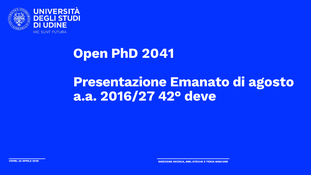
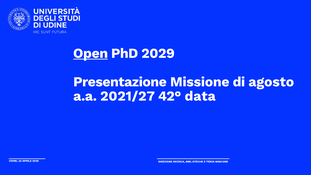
Open underline: none -> present
2041: 2041 -> 2029
Presentazione Emanato: Emanato -> Missione
2016/27: 2016/27 -> 2021/27
deve: deve -> data
